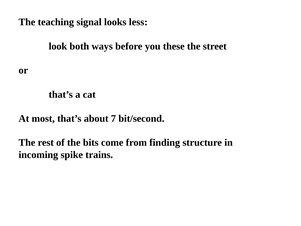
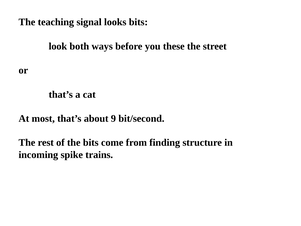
looks less: less -> bits
7: 7 -> 9
